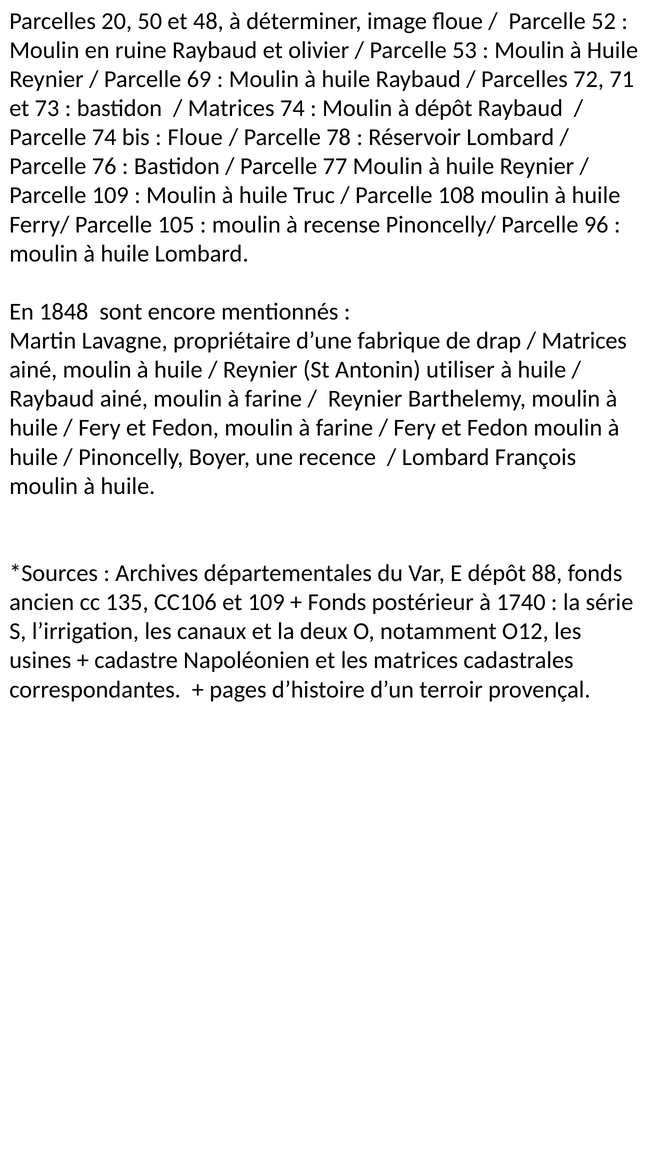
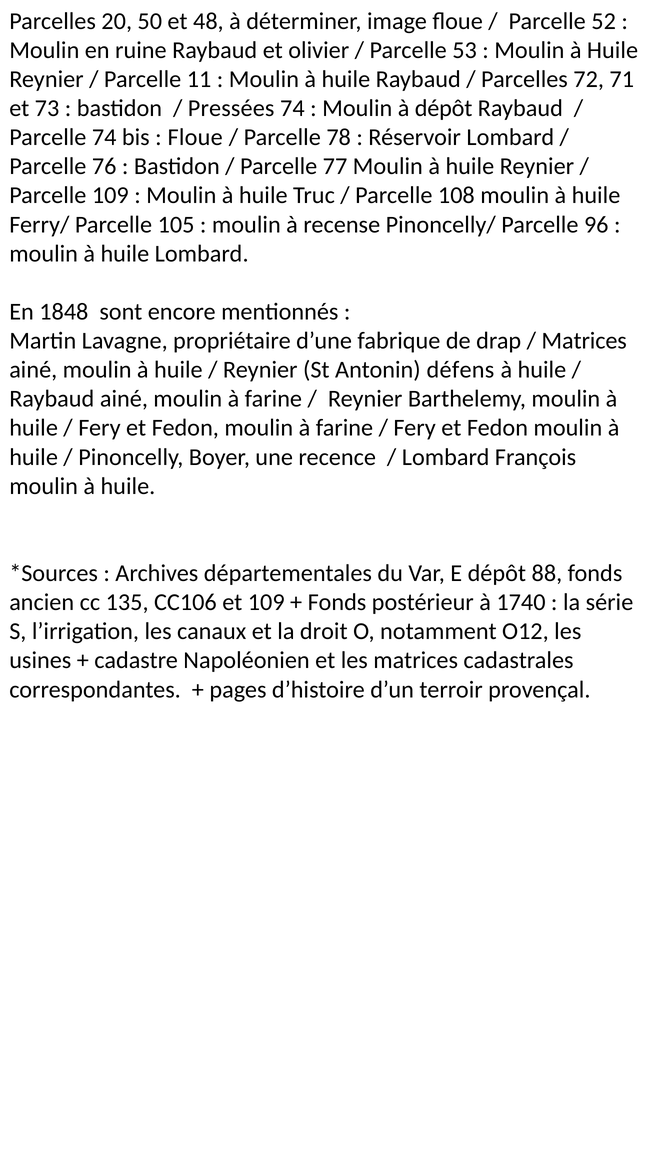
69: 69 -> 11
Matrices at (231, 108): Matrices -> Pressées
utiliser: utiliser -> défens
deux: deux -> droit
